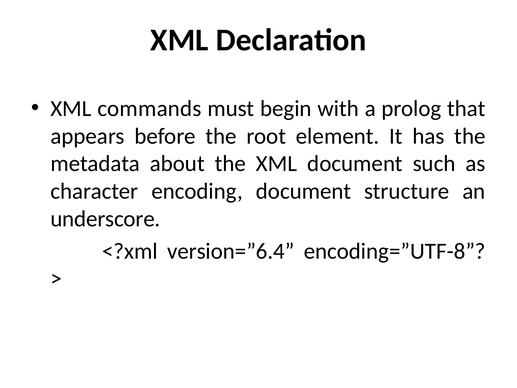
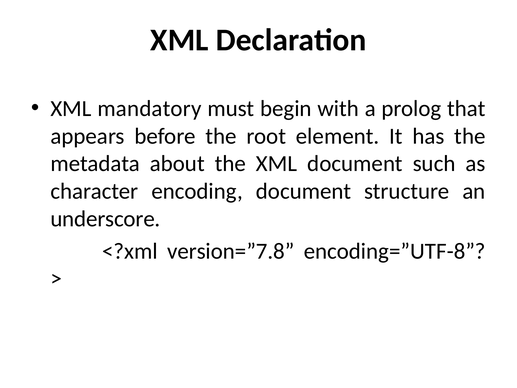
commands: commands -> mandatory
version=”6.4: version=”6.4 -> version=”7.8
